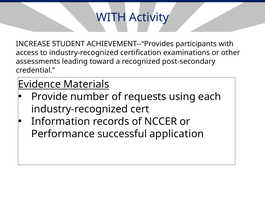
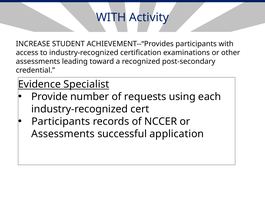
Materials: Materials -> Specialist
Information at (61, 121): Information -> Participants
Performance at (63, 134): Performance -> Assessments
